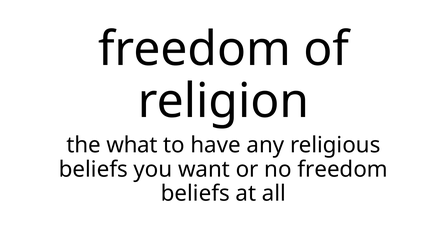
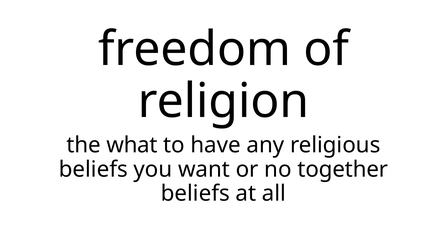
no freedom: freedom -> together
